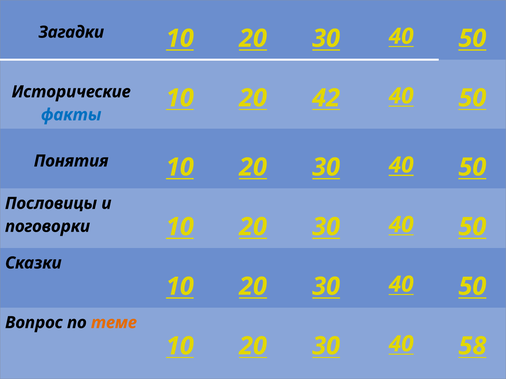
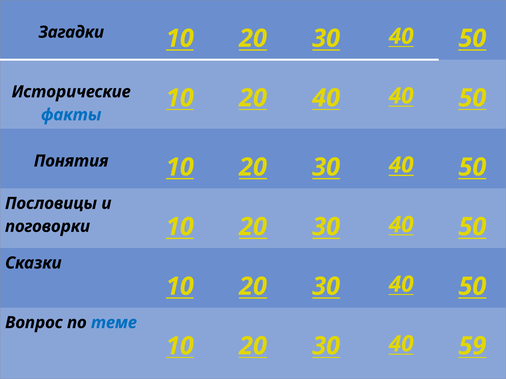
20 42: 42 -> 40
теме colour: orange -> blue
58: 58 -> 59
